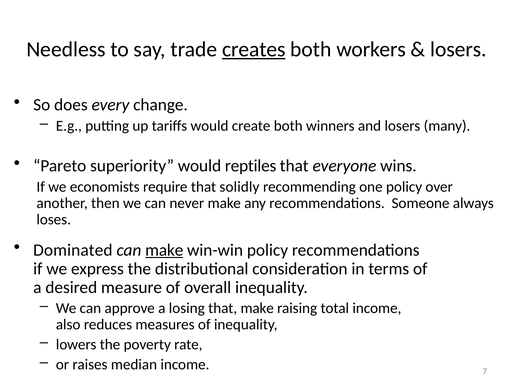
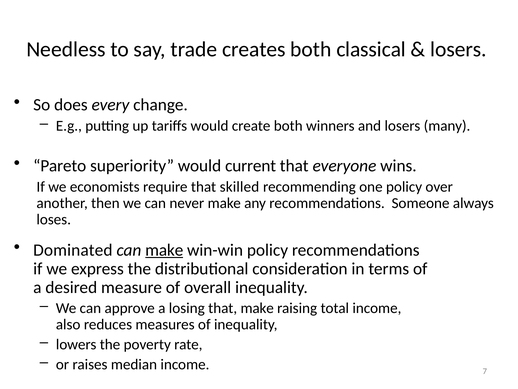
creates underline: present -> none
workers: workers -> classical
reptiles: reptiles -> current
solidly: solidly -> skilled
